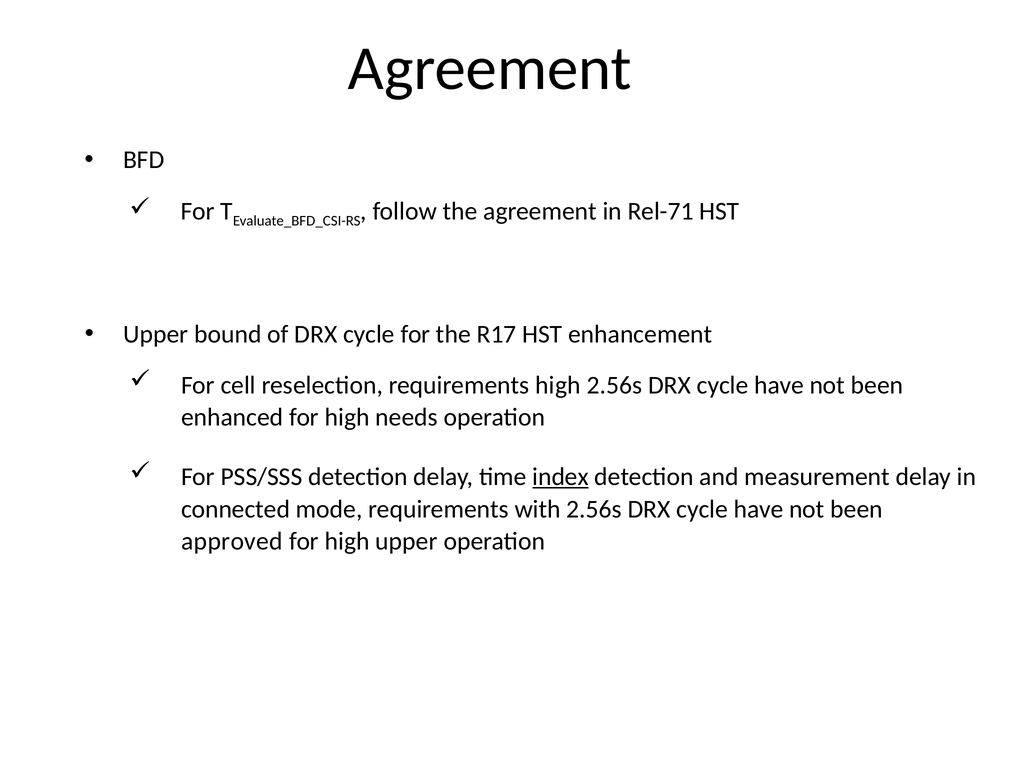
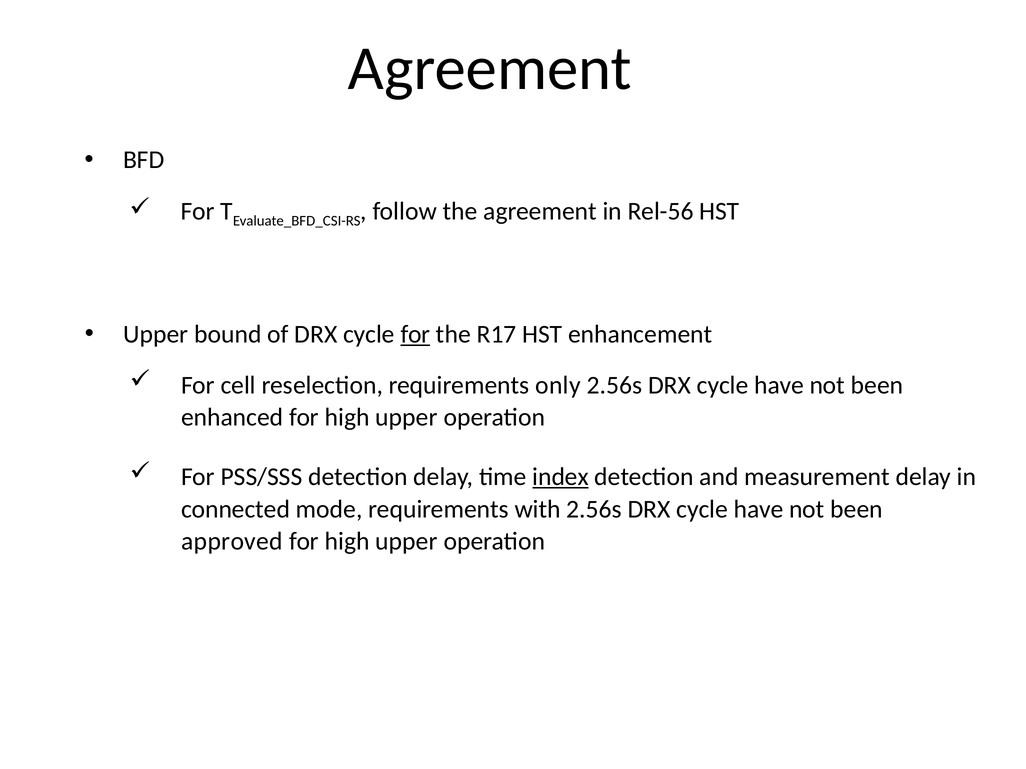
Rel-71: Rel-71 -> Rel-56
for at (415, 334) underline: none -> present
requirements high: high -> only
enhanced for high needs: needs -> upper
